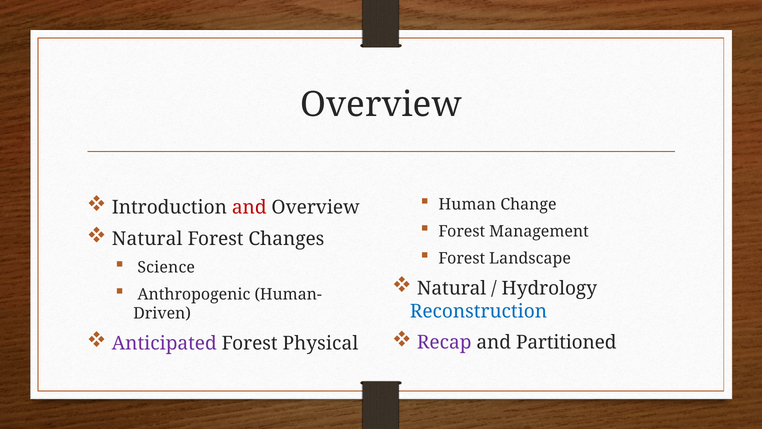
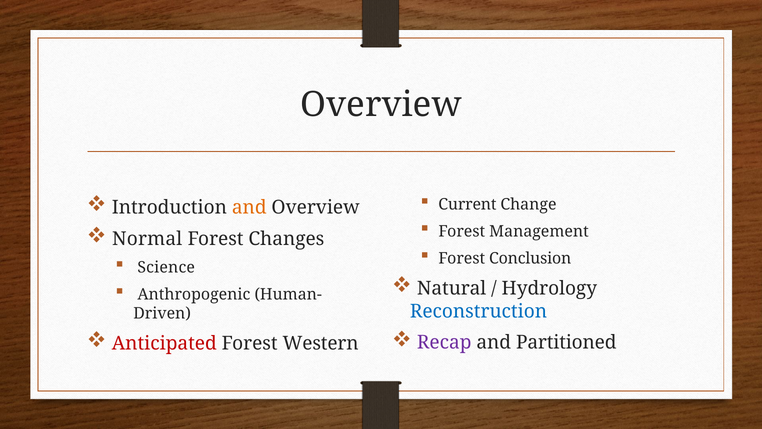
Human: Human -> Current
and at (249, 207) colour: red -> orange
Natural at (147, 239): Natural -> Normal
Landscape: Landscape -> Conclusion
Anticipated colour: purple -> red
Physical: Physical -> Western
